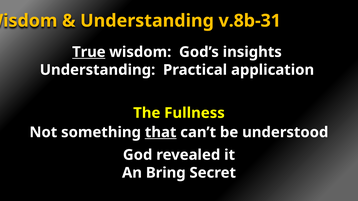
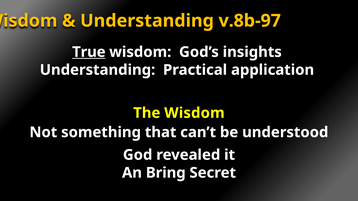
v.8b-31: v.8b-31 -> v.8b-97
The Fullness: Fullness -> Wisdom
that underline: present -> none
